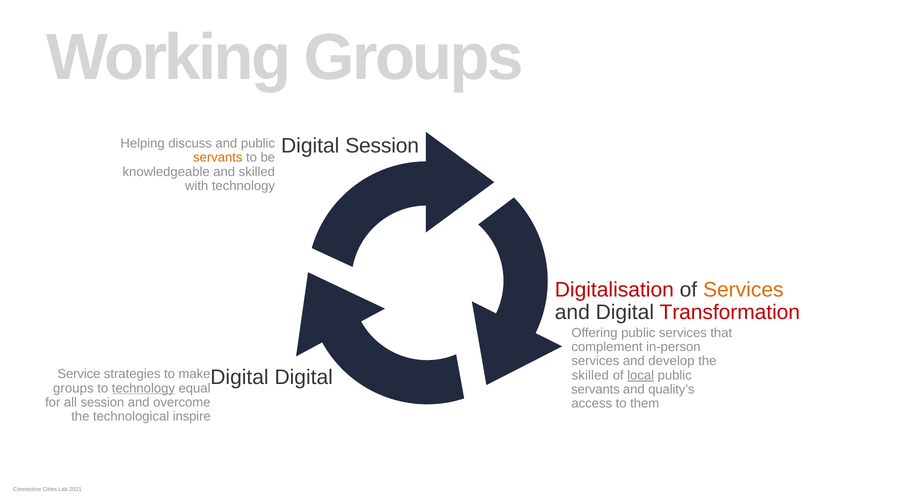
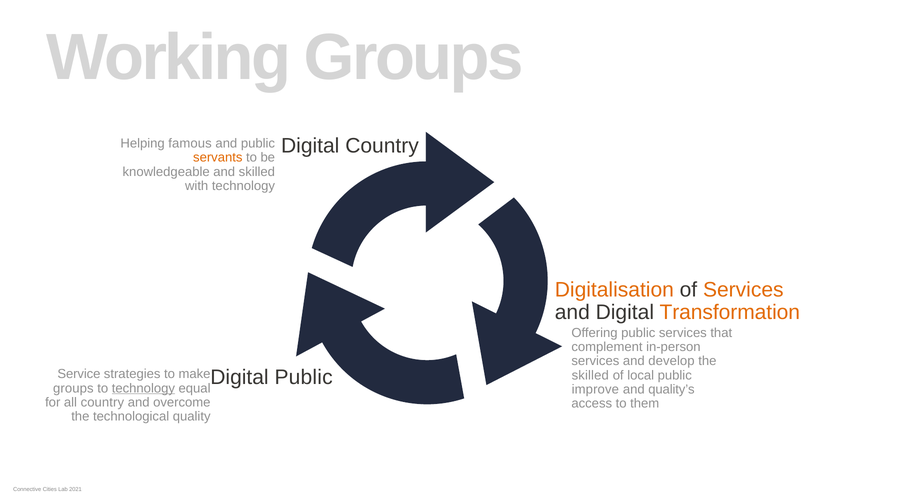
Digital Session: Session -> Country
discuss: discuss -> famous
Digitalisation colour: red -> orange
Transformation colour: red -> orange
Digital at (304, 378): Digital -> Public
local underline: present -> none
servants at (595, 390): servants -> improve
all session: session -> country
inspire: inspire -> quality
